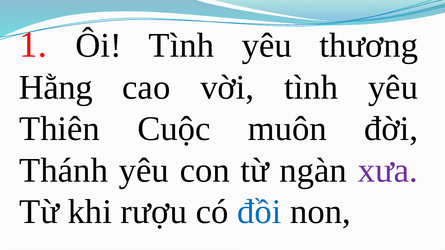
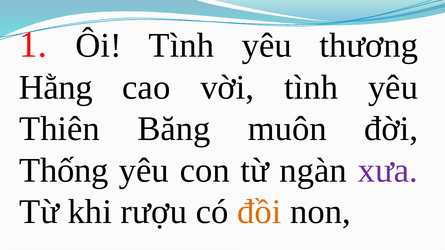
Cuộc: Cuộc -> Băng
Thánh: Thánh -> Thống
đồi colour: blue -> orange
